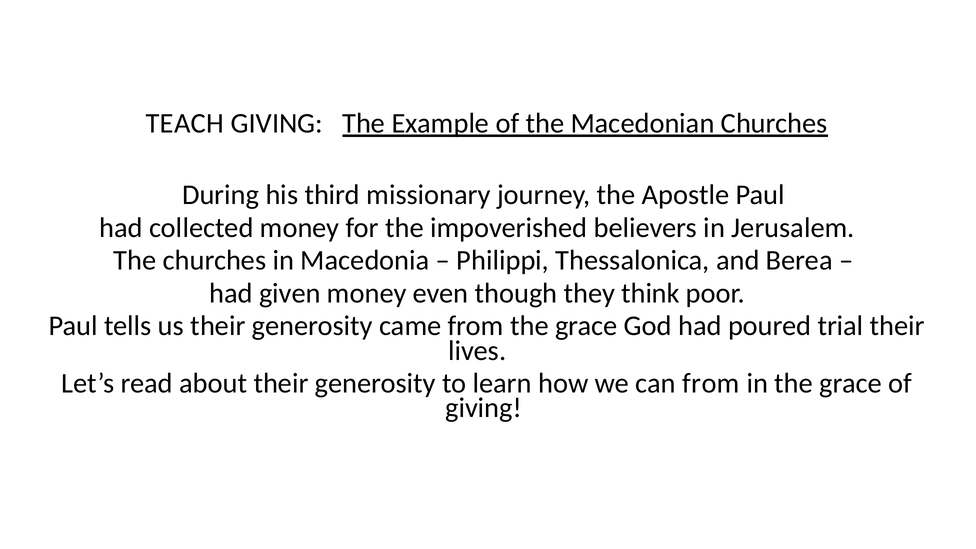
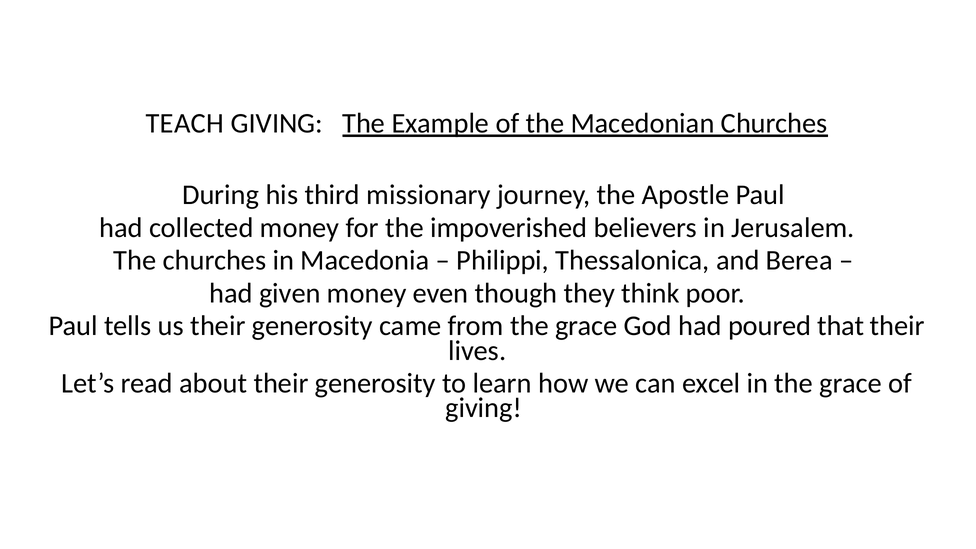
trial: trial -> that
can from: from -> excel
